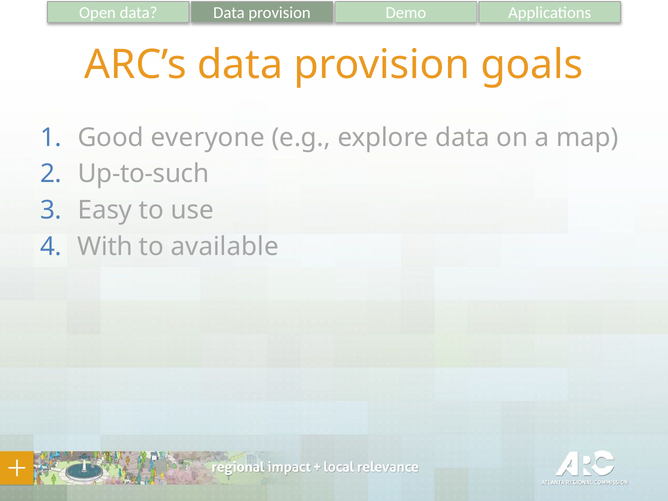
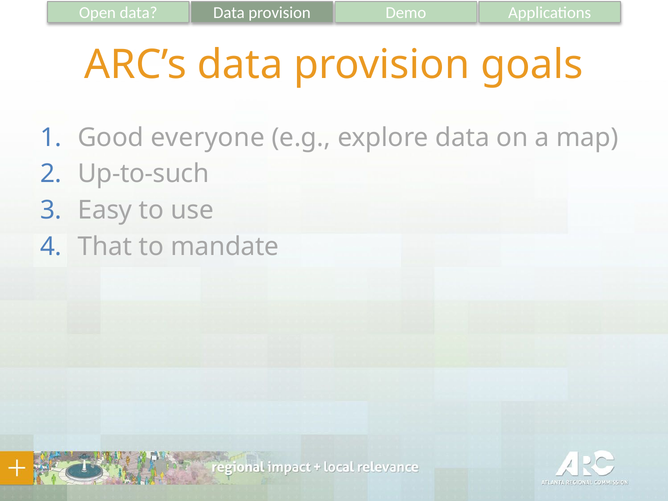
With: With -> That
available: available -> mandate
